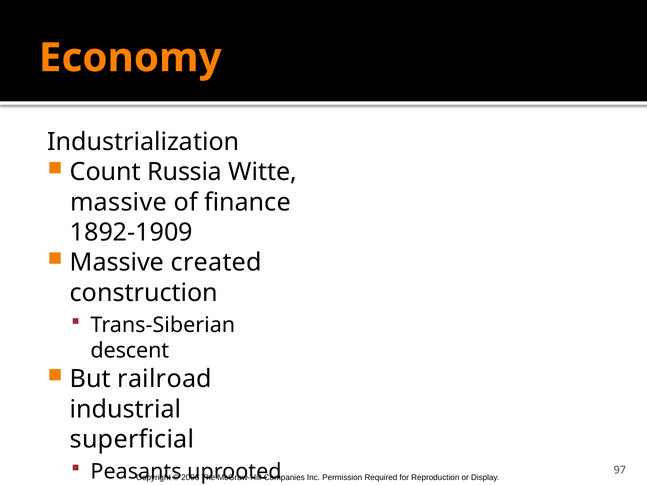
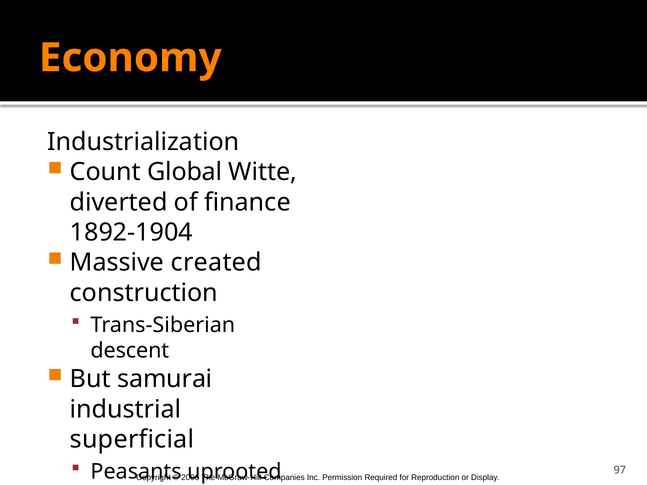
Russia: Russia -> Global
massive at (118, 202): massive -> diverted
1892-1909: 1892-1909 -> 1892-1904
railroad: railroad -> samurai
